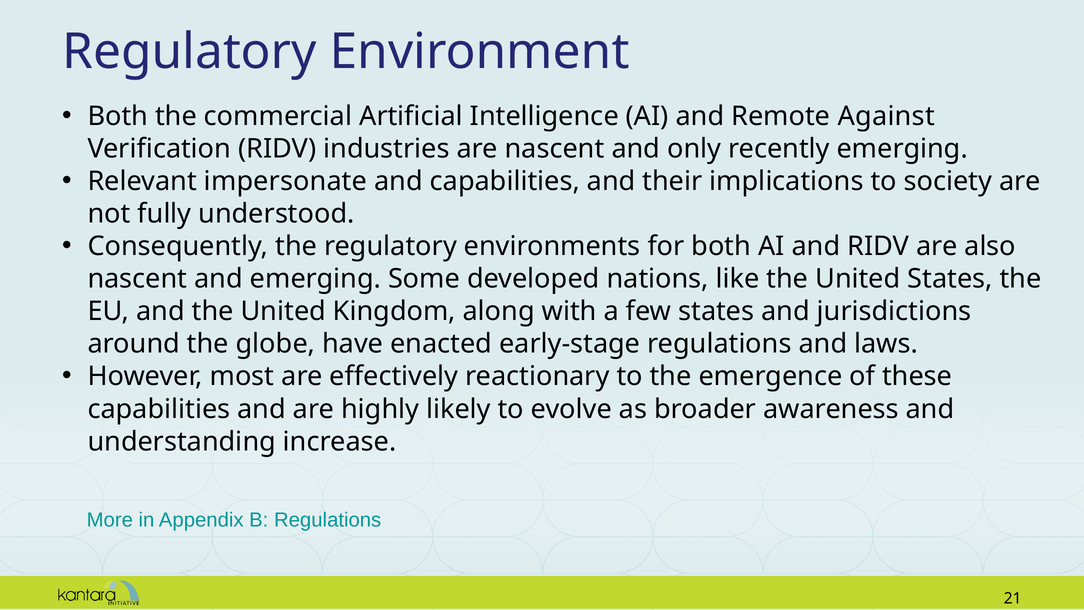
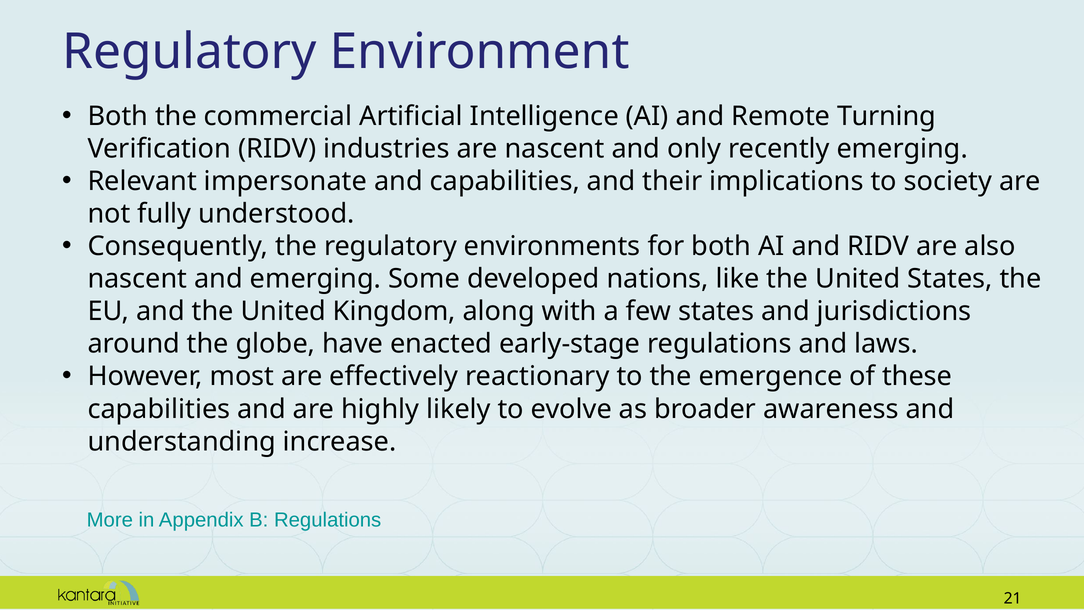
Against: Against -> Turning
